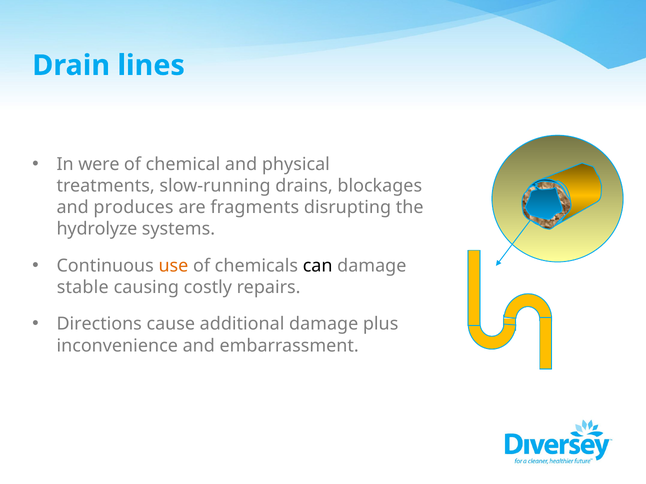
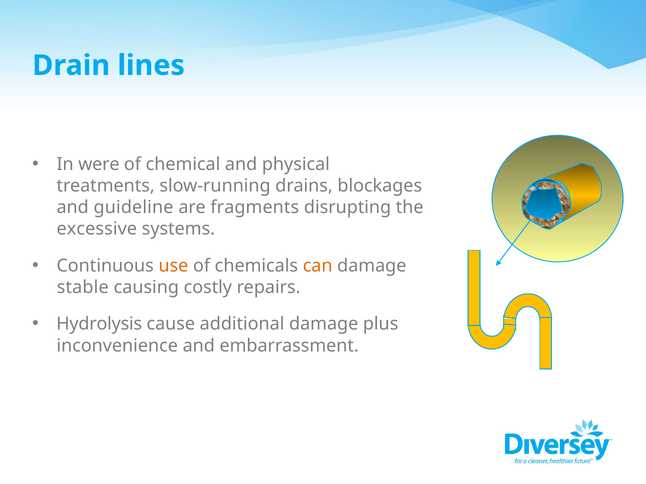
produces: produces -> guideline
hydrolyze: hydrolyze -> excessive
can colour: black -> orange
Directions: Directions -> Hydrolysis
